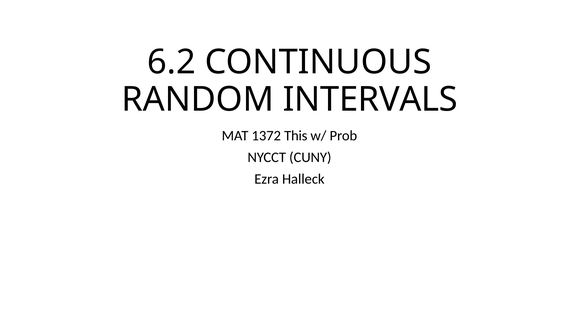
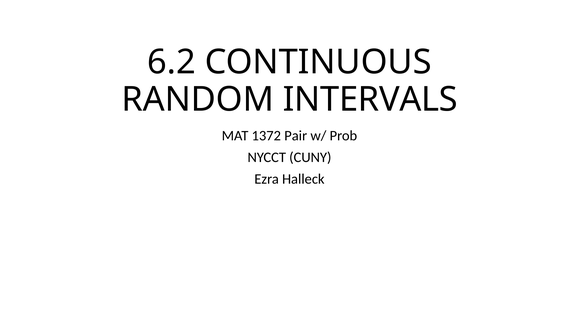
This: This -> Pair
